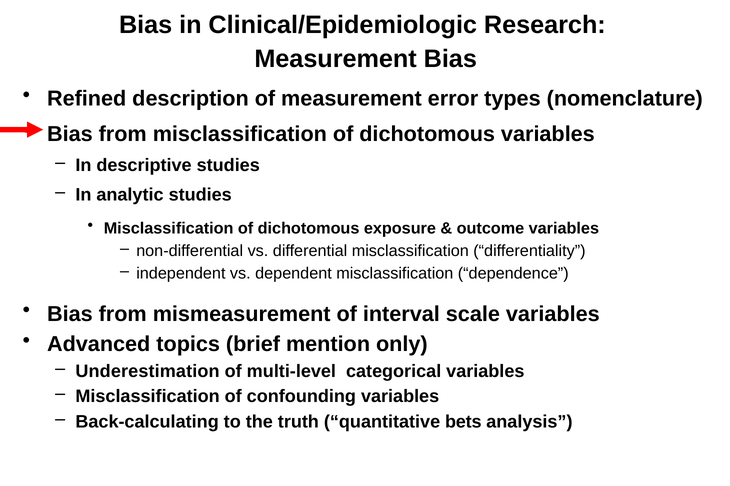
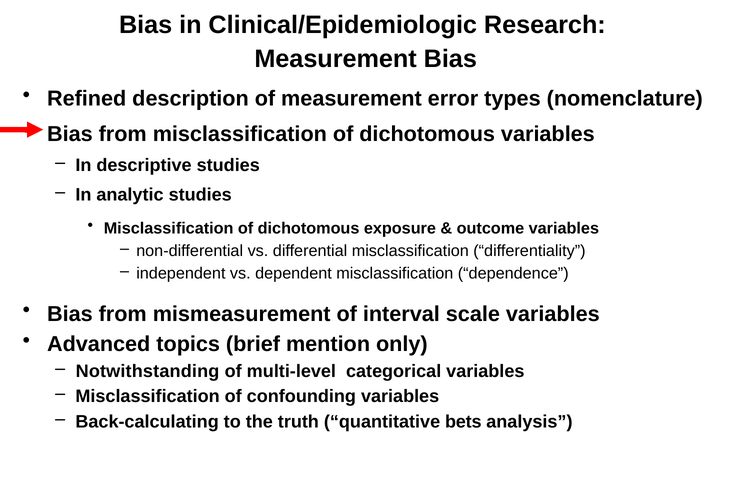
Underestimation: Underestimation -> Notwithstanding
